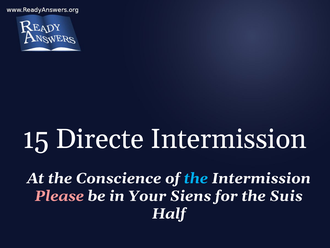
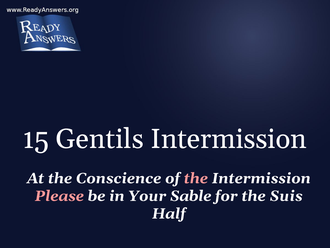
Directe: Directe -> Gentils
the at (196, 178) colour: light blue -> pink
Siens: Siens -> Sable
